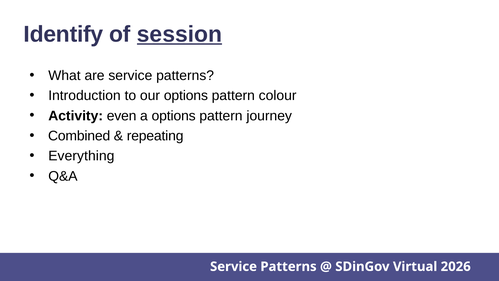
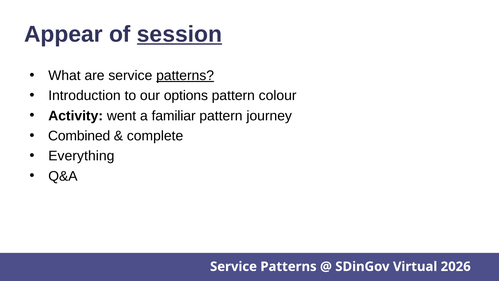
Identify: Identify -> Appear
patterns at (185, 75) underline: none -> present
even: even -> went
a options: options -> familiar
repeating: repeating -> complete
